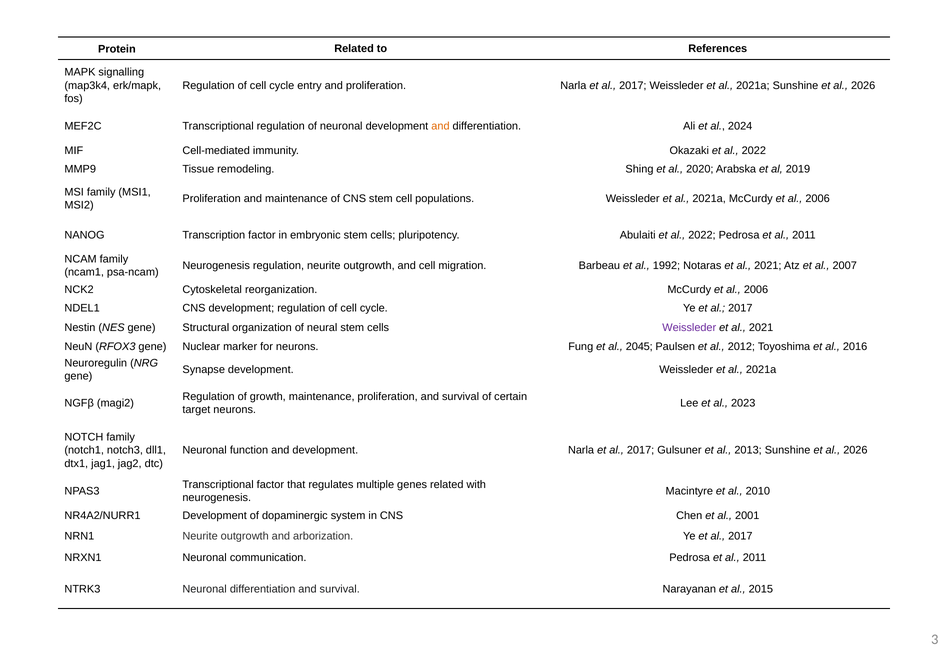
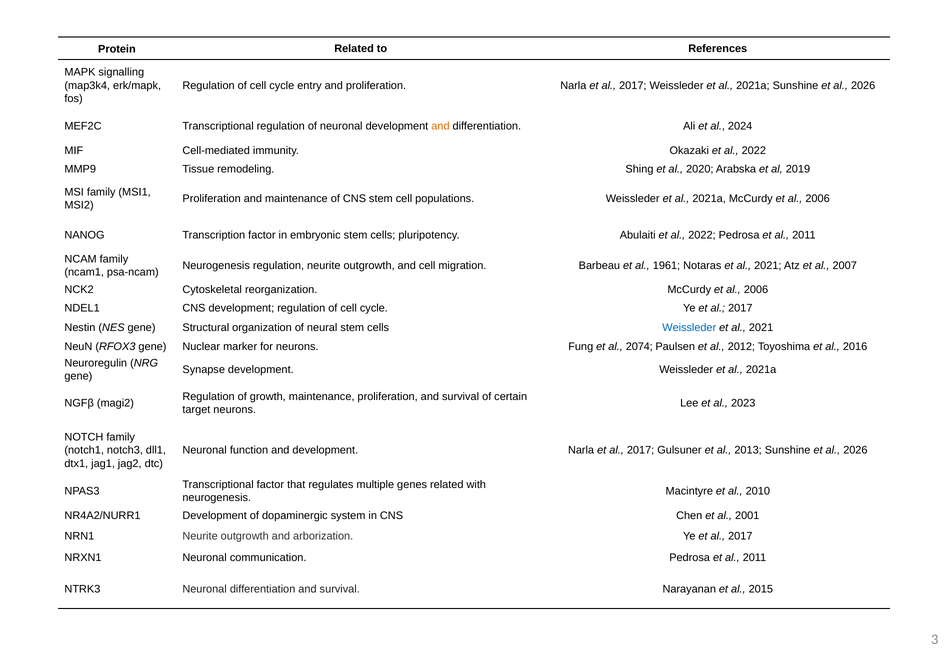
1992: 1992 -> 1961
Weissleder at (689, 328) colour: purple -> blue
2045: 2045 -> 2074
